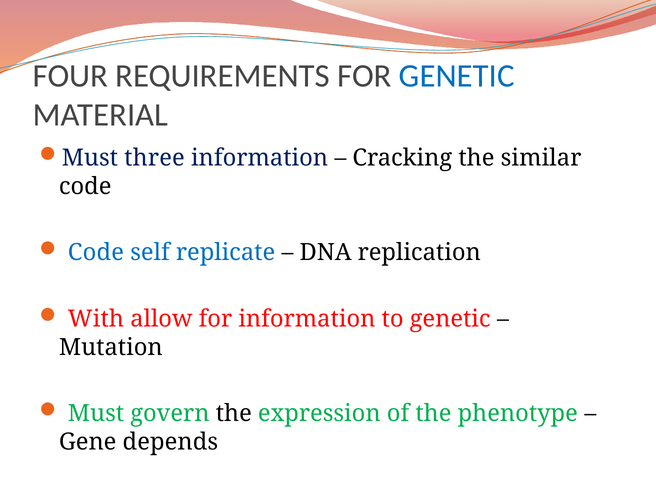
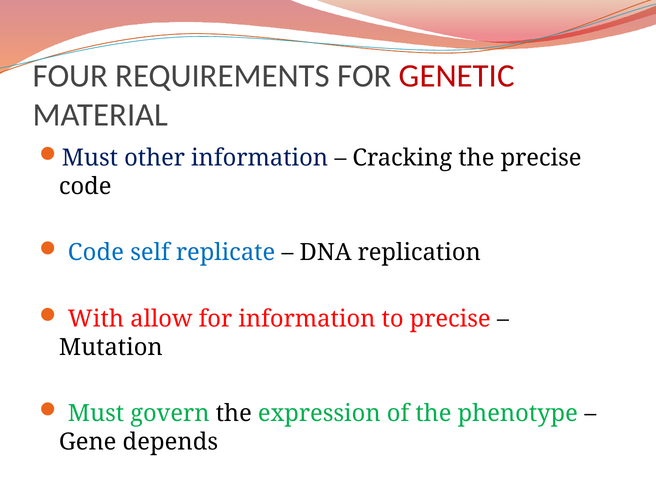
GENETIC at (457, 76) colour: blue -> red
three: three -> other
the similar: similar -> precise
to genetic: genetic -> precise
